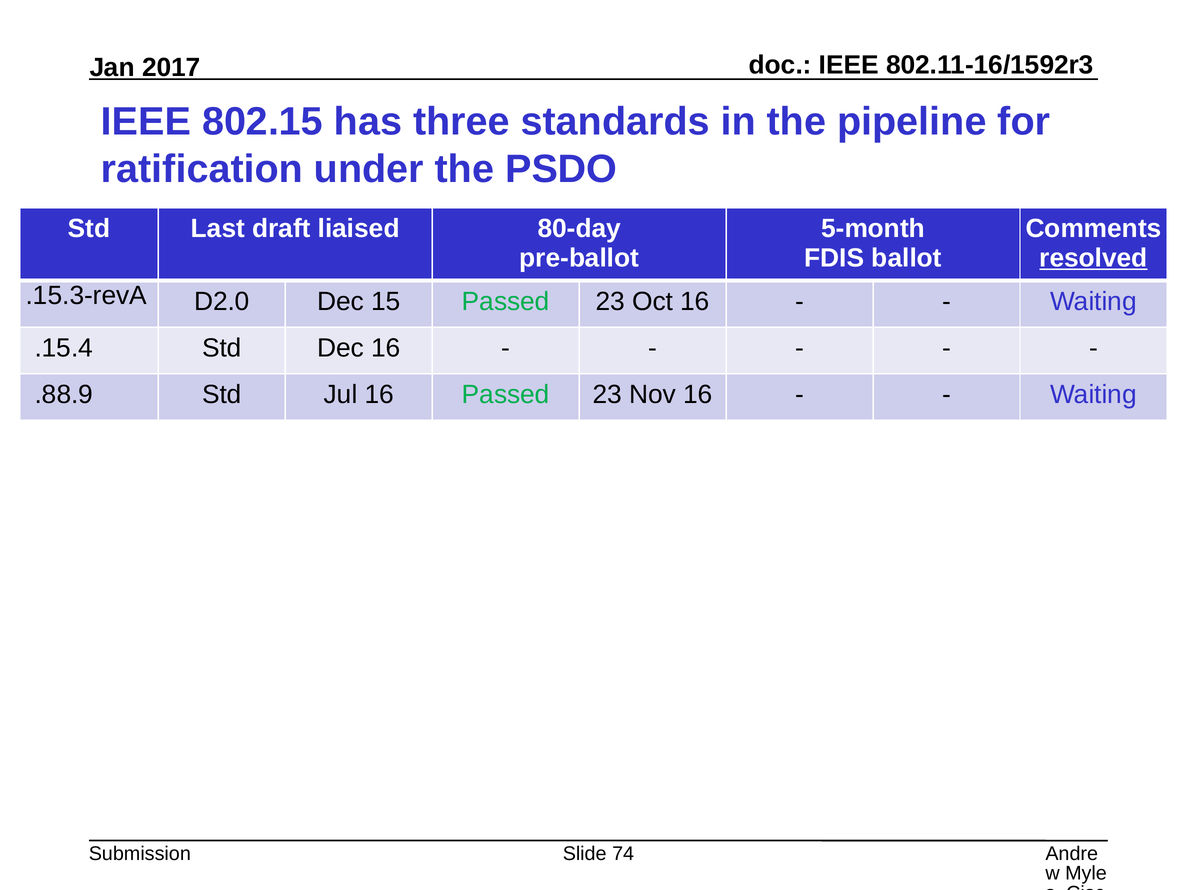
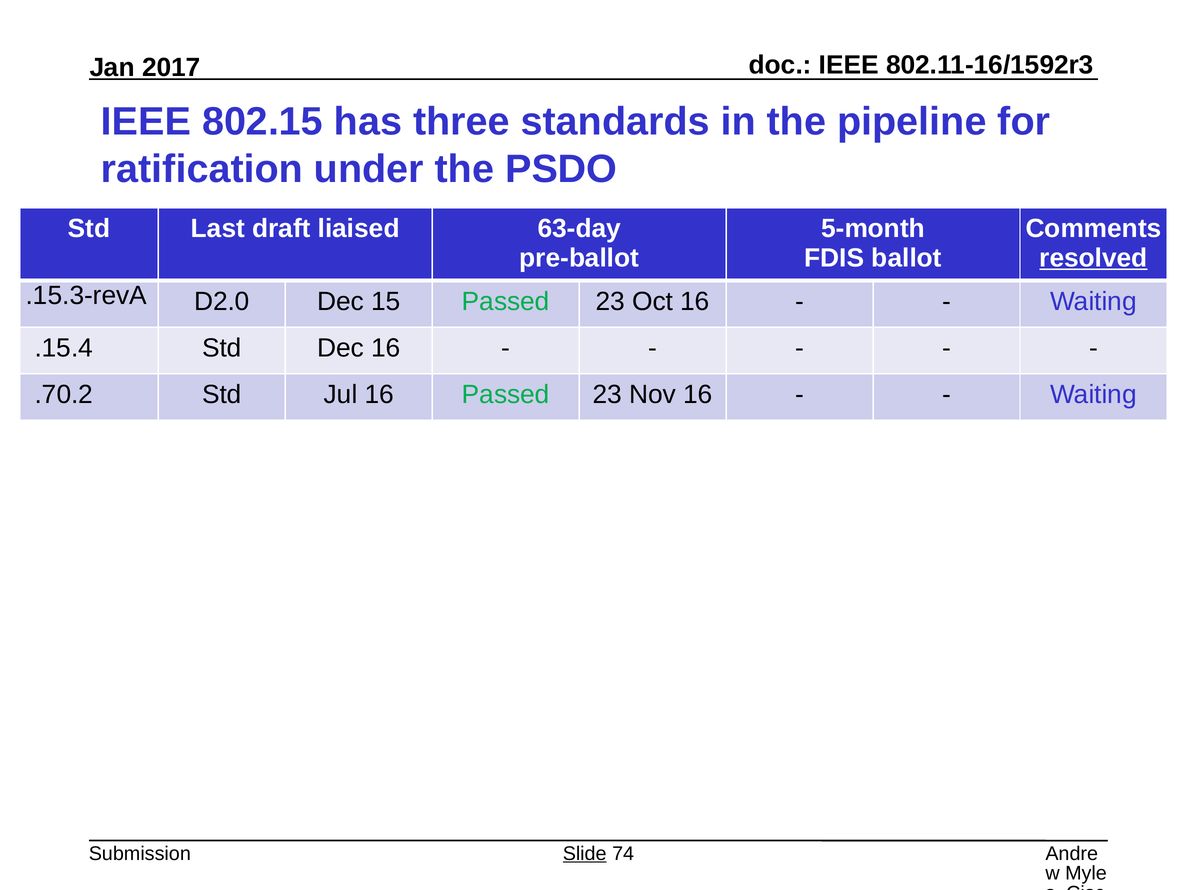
80-day: 80-day -> 63-day
.88.9: .88.9 -> .70.2
Slide underline: none -> present
